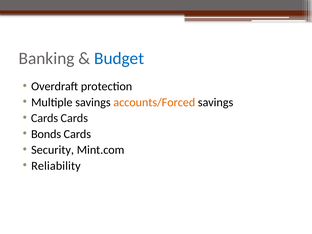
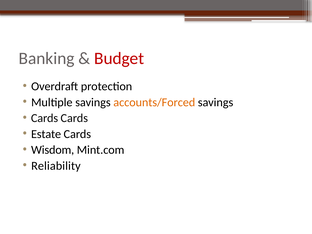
Budget colour: blue -> red
Bonds: Bonds -> Estate
Security: Security -> Wisdom
